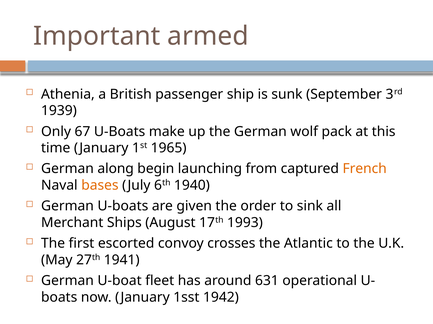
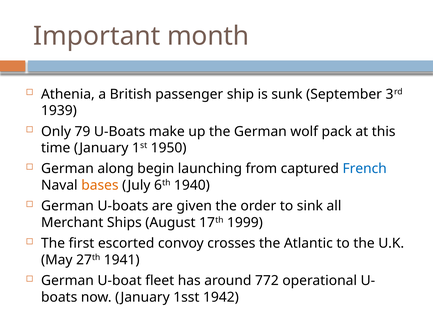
armed: armed -> month
67: 67 -> 79
1965: 1965 -> 1950
French colour: orange -> blue
1993: 1993 -> 1999
631: 631 -> 772
